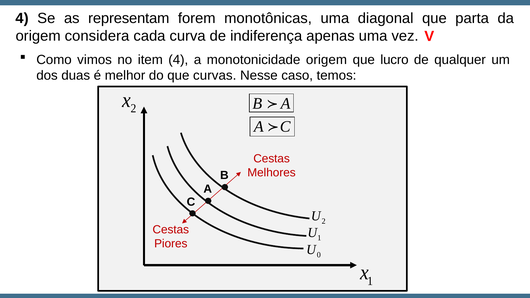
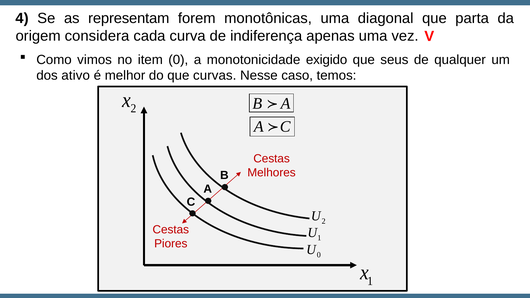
item 4: 4 -> 0
monotonicidade origem: origem -> exigido
lucro: lucro -> seus
duas: duas -> ativo
